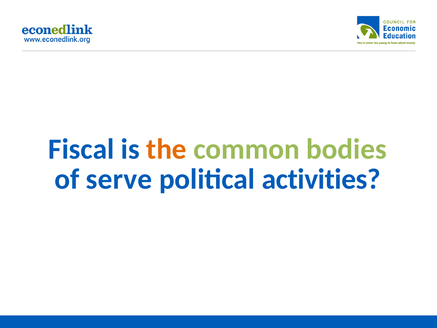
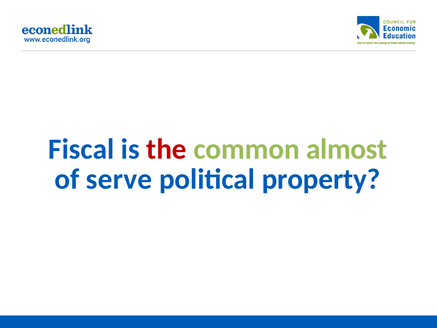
the colour: orange -> red
bodies: bodies -> almost
activities: activities -> property
